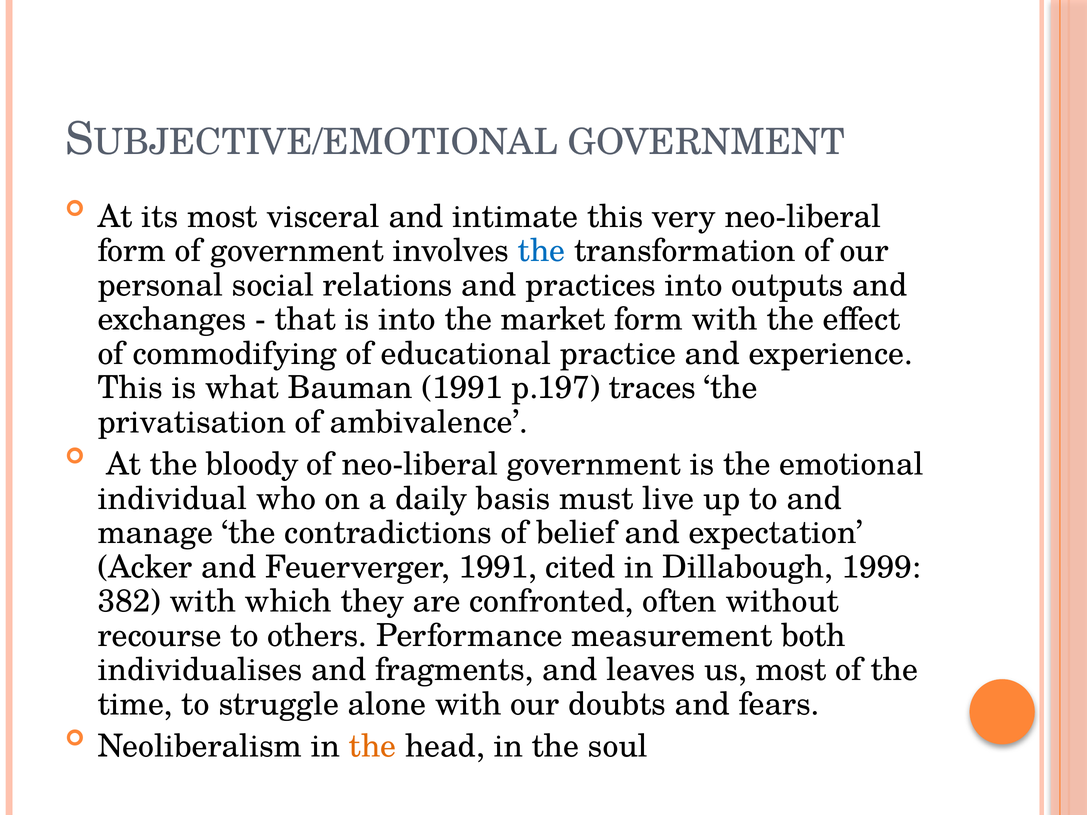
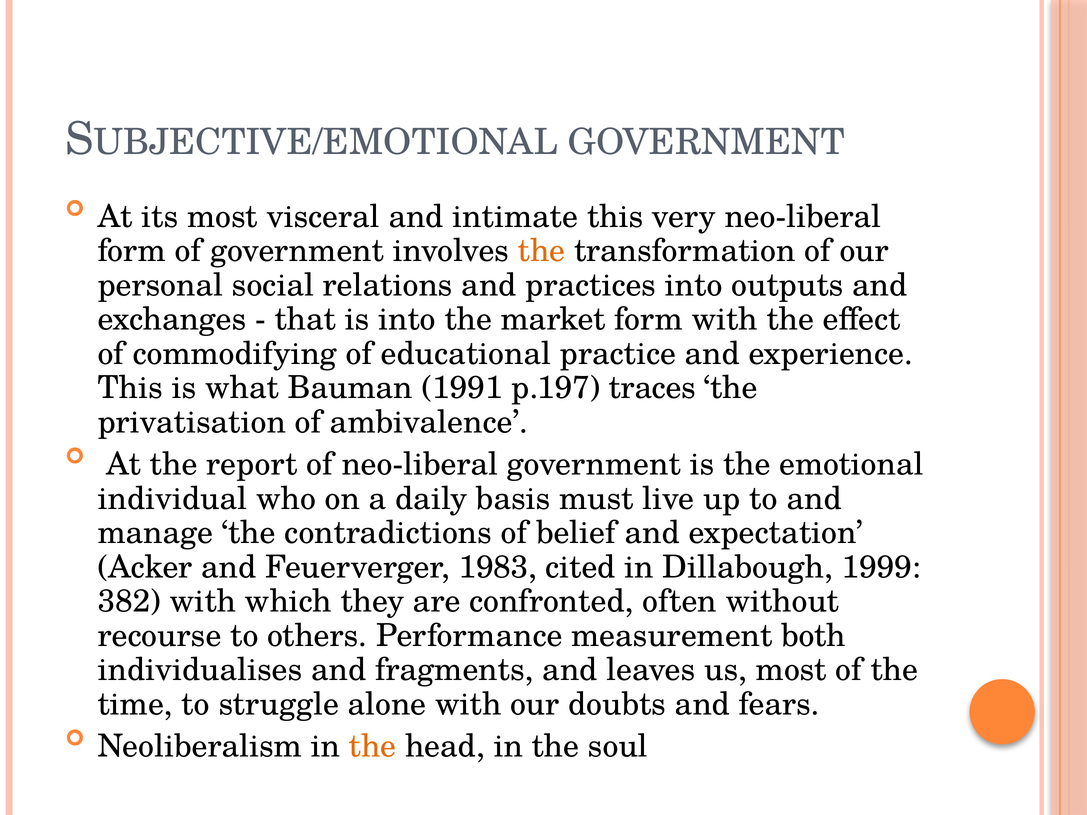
the at (542, 251) colour: blue -> orange
bloody: bloody -> report
Feuerverger 1991: 1991 -> 1983
